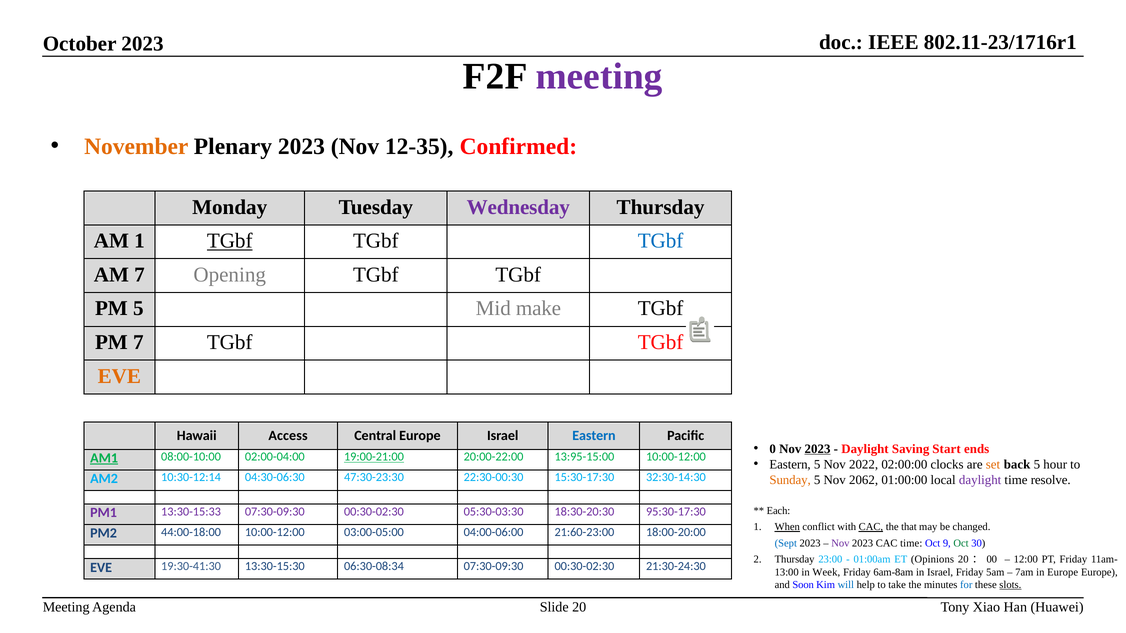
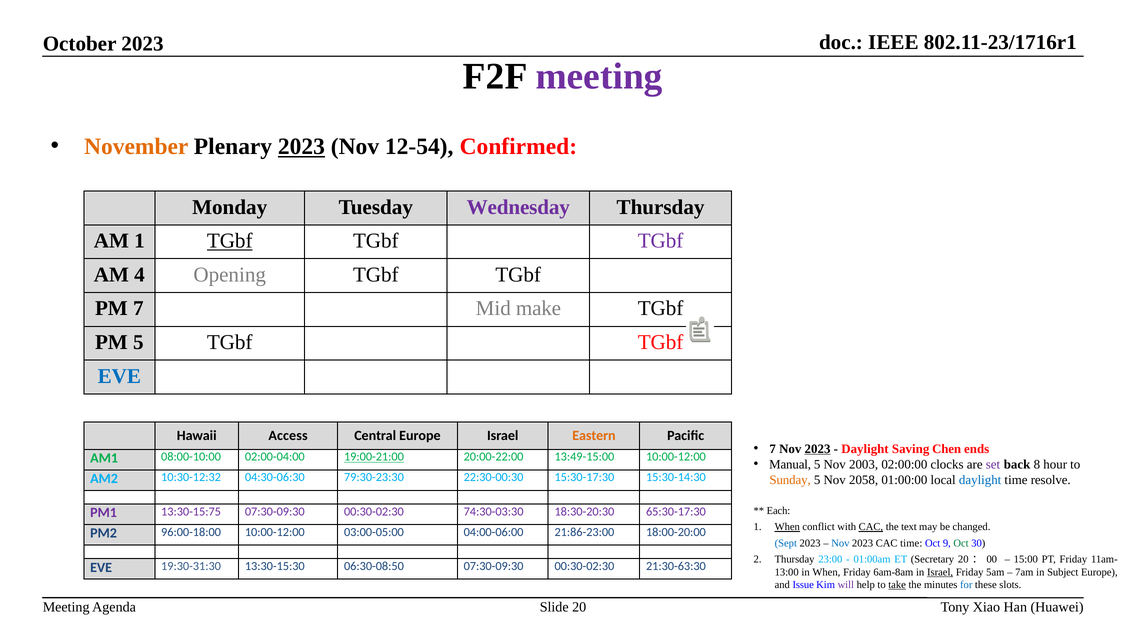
2023 at (301, 147) underline: none -> present
12-35: 12-35 -> 12-54
TGbf at (661, 241) colour: blue -> purple
AM 7: 7 -> 4
PM 5: 5 -> 7
PM 7: 7 -> 5
EVE at (119, 377) colour: orange -> blue
Eastern at (594, 436) colour: blue -> orange
0 at (773, 449): 0 -> 7
Start: Start -> Chen
AM1 underline: present -> none
13:95-15:00: 13:95-15:00 -> 13:49-15:00
Eastern at (790, 465): Eastern -> Manual
2022: 2022 -> 2003
set colour: orange -> purple
back 5: 5 -> 8
10:30-12:14: 10:30-12:14 -> 10:30-12:32
47:30-23:30: 47:30-23:30 -> 79:30-23:30
32:30-14:30: 32:30-14:30 -> 15:30-14:30
2062: 2062 -> 2058
daylight at (980, 480) colour: purple -> blue
13:30-15:33: 13:30-15:33 -> 13:30-15:75
05:30-03:30: 05:30-03:30 -> 74:30-03:30
95:30-17:30: 95:30-17:30 -> 65:30-17:30
that: that -> text
44:00-18:00: 44:00-18:00 -> 96:00-18:00
21:60-23:00: 21:60-23:00 -> 21:86-23:00
Nov at (840, 543) colour: purple -> blue
Opinions: Opinions -> Secretary
12:00: 12:00 -> 15:00
19:30-41:30: 19:30-41:30 -> 19:30-31:30
06:30-08:34: 06:30-08:34 -> 06:30-08:50
21:30-24:30: 21:30-24:30 -> 21:30-63:30
in Week: Week -> When
Israel at (940, 572) underline: none -> present
in Europe: Europe -> Subject
Soon: Soon -> Issue
will colour: blue -> purple
take underline: none -> present
slots underline: present -> none
